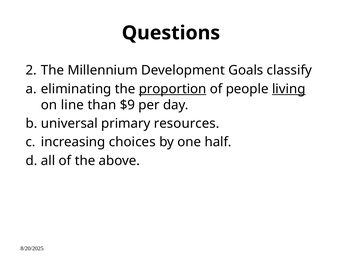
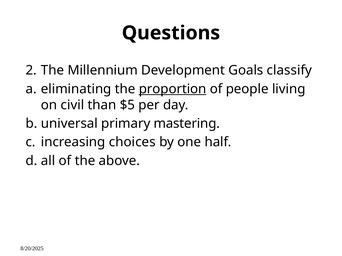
living underline: present -> none
line: line -> civil
$9: $9 -> $5
resources: resources -> mastering
